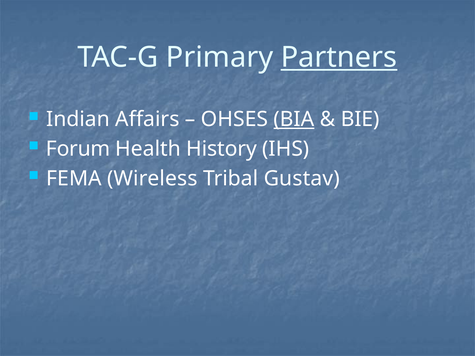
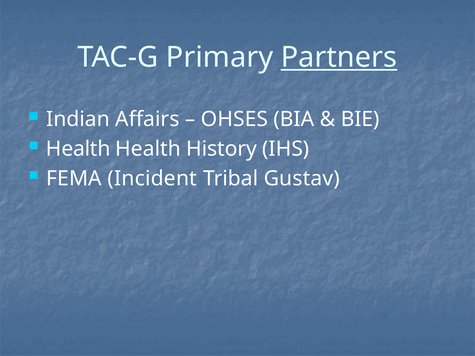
BIA underline: present -> none
Forum at (78, 149): Forum -> Health
Wireless: Wireless -> Incident
